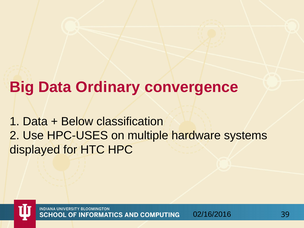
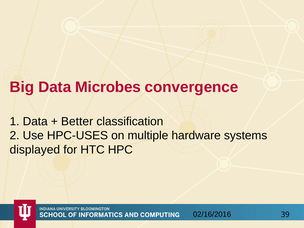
Ordinary: Ordinary -> Microbes
Below: Below -> Better
